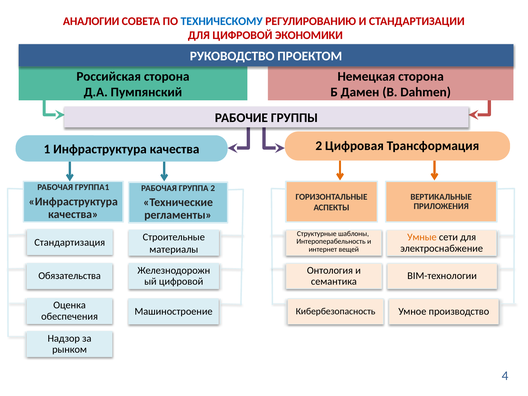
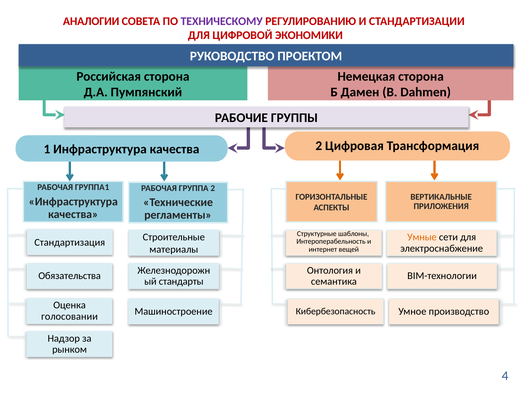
ТЕХНИЧЕСКОМУ colour: blue -> purple
цифровой at (181, 281): цифровой -> стандарты
обеспечения: обеспечения -> голосовании
